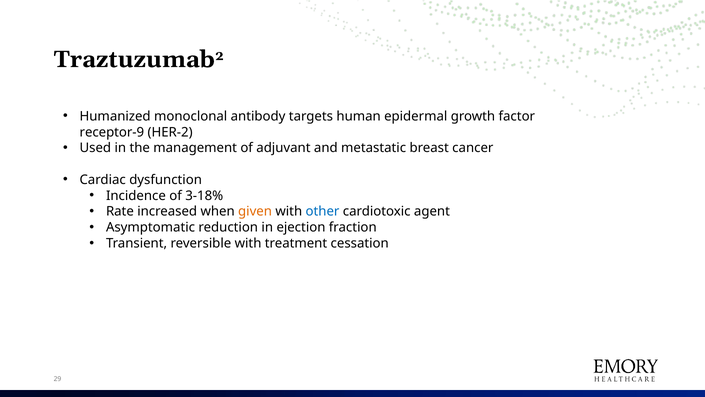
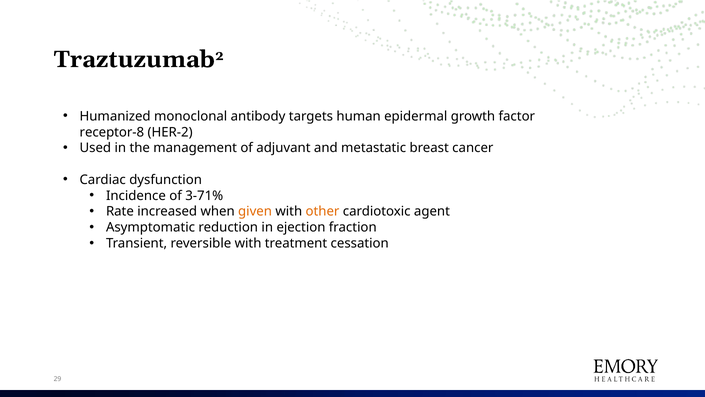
receptor-9: receptor-9 -> receptor-8
3-18%: 3-18% -> 3-71%
other colour: blue -> orange
